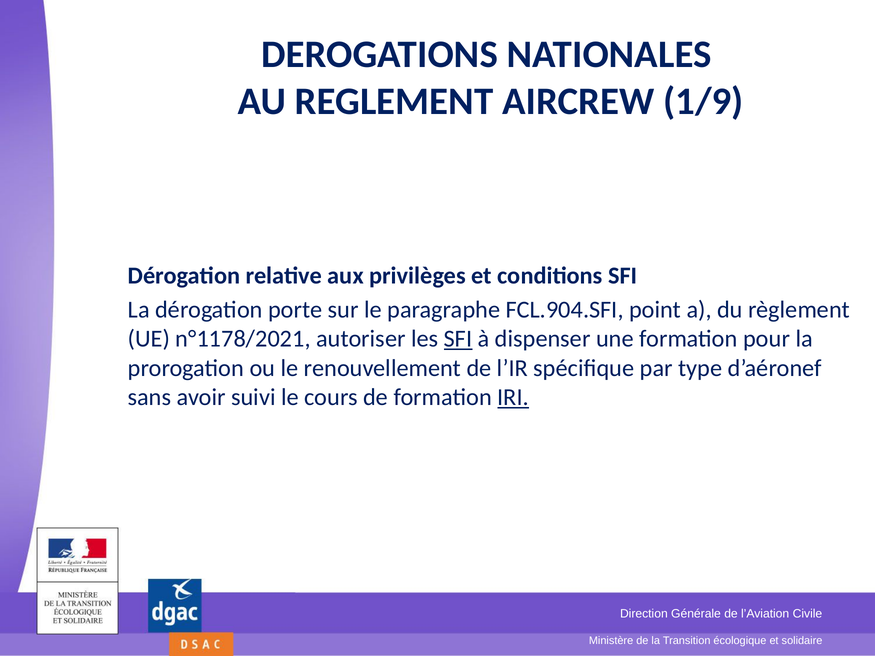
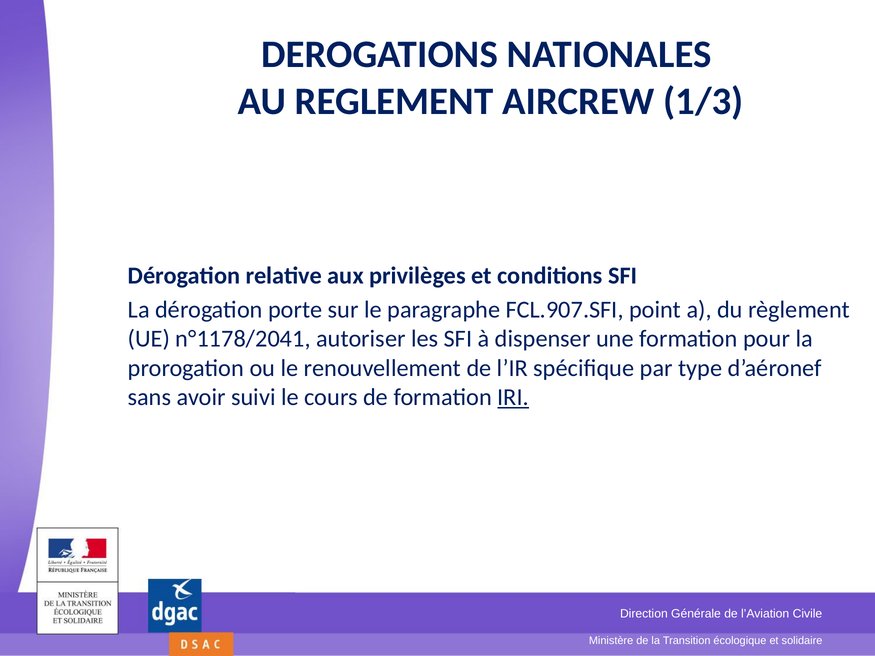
1/9: 1/9 -> 1/3
FCL.904.SFI: FCL.904.SFI -> FCL.907.SFI
n°1178/2021: n°1178/2021 -> n°1178/2041
SFI at (458, 339) underline: present -> none
